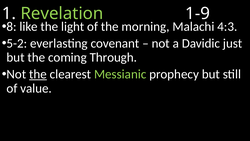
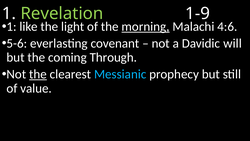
8 at (12, 27): 8 -> 1
morning underline: none -> present
4:3: 4:3 -> 4:6
5-2: 5-2 -> 5-6
just: just -> will
Messianic colour: light green -> light blue
